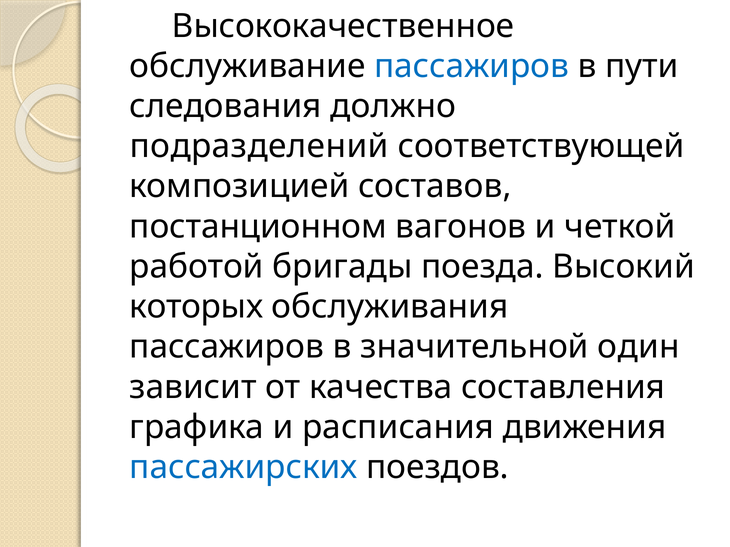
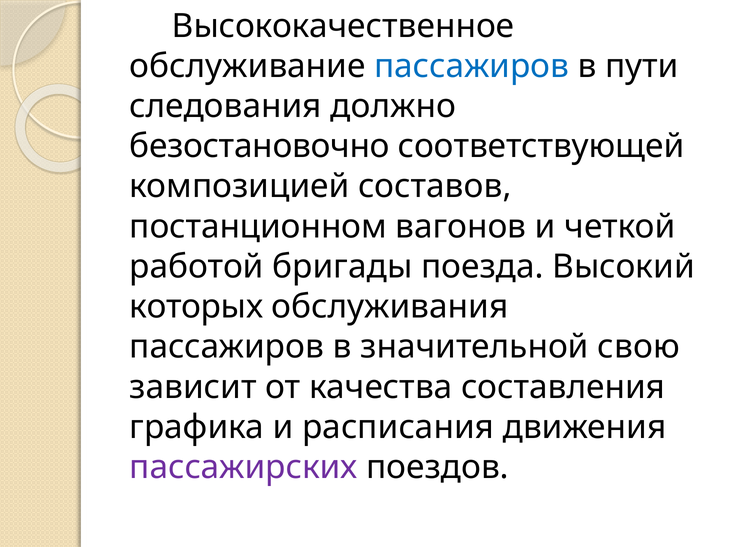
подразделений: подразделений -> безостановочно
один: один -> свою
пассажирских colour: blue -> purple
